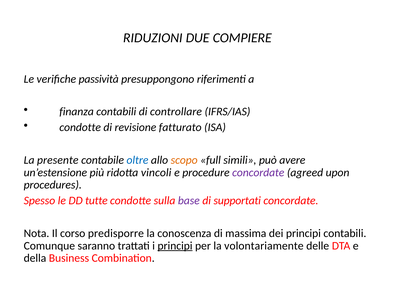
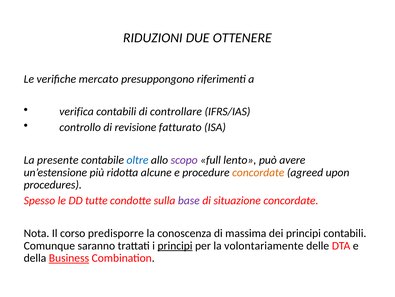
COMPIERE: COMPIERE -> OTTENERE
passività: passività -> mercato
finanza: finanza -> verifica
condotte at (80, 127): condotte -> controllo
scopo colour: orange -> purple
simili: simili -> lento
vincoli: vincoli -> alcune
concordate at (258, 172) colour: purple -> orange
supportati: supportati -> situazione
Business underline: none -> present
